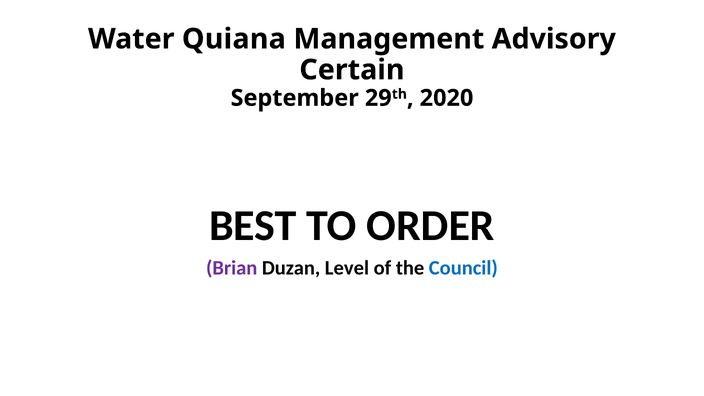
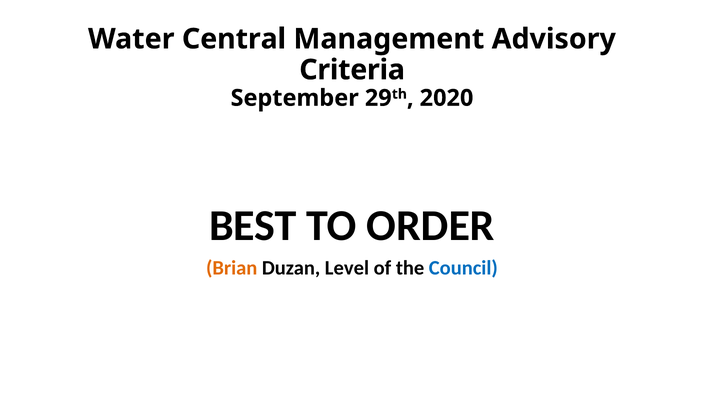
Quiana: Quiana -> Central
Certain: Certain -> Criteria
Brian colour: purple -> orange
